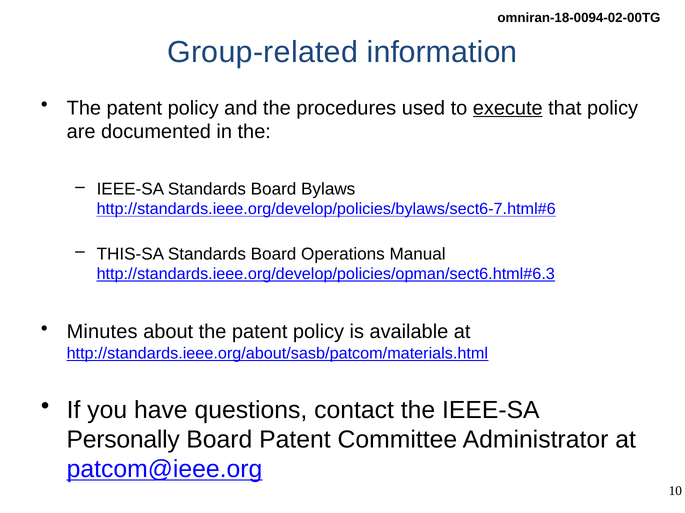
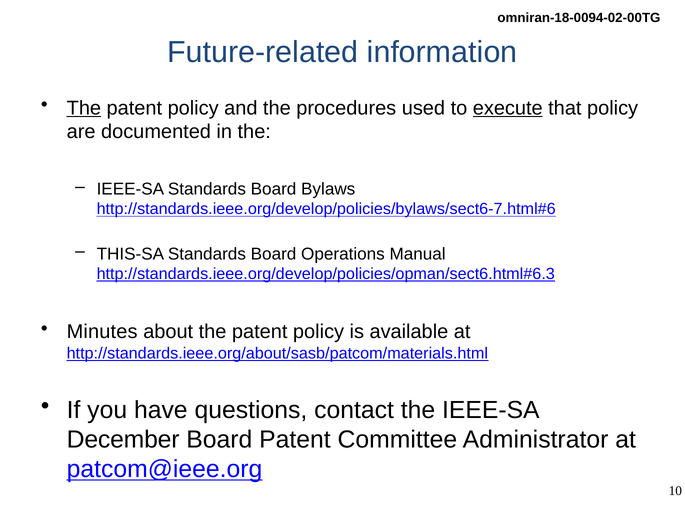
Group-related: Group-related -> Future-related
The at (84, 108) underline: none -> present
Personally: Personally -> December
